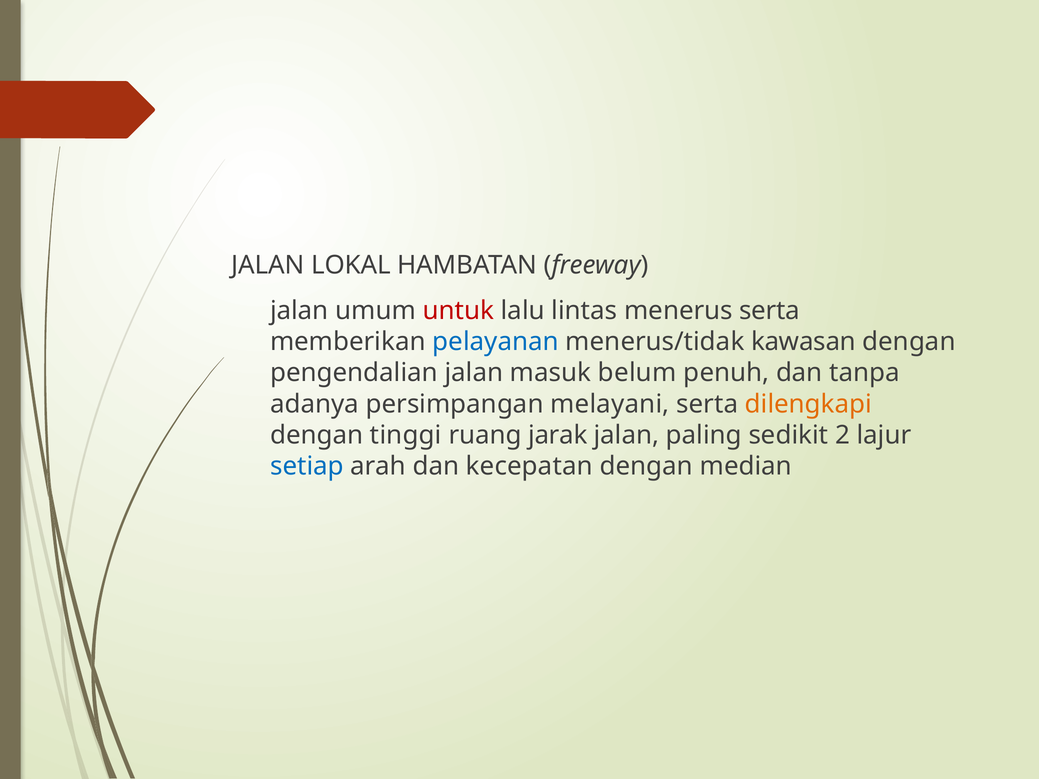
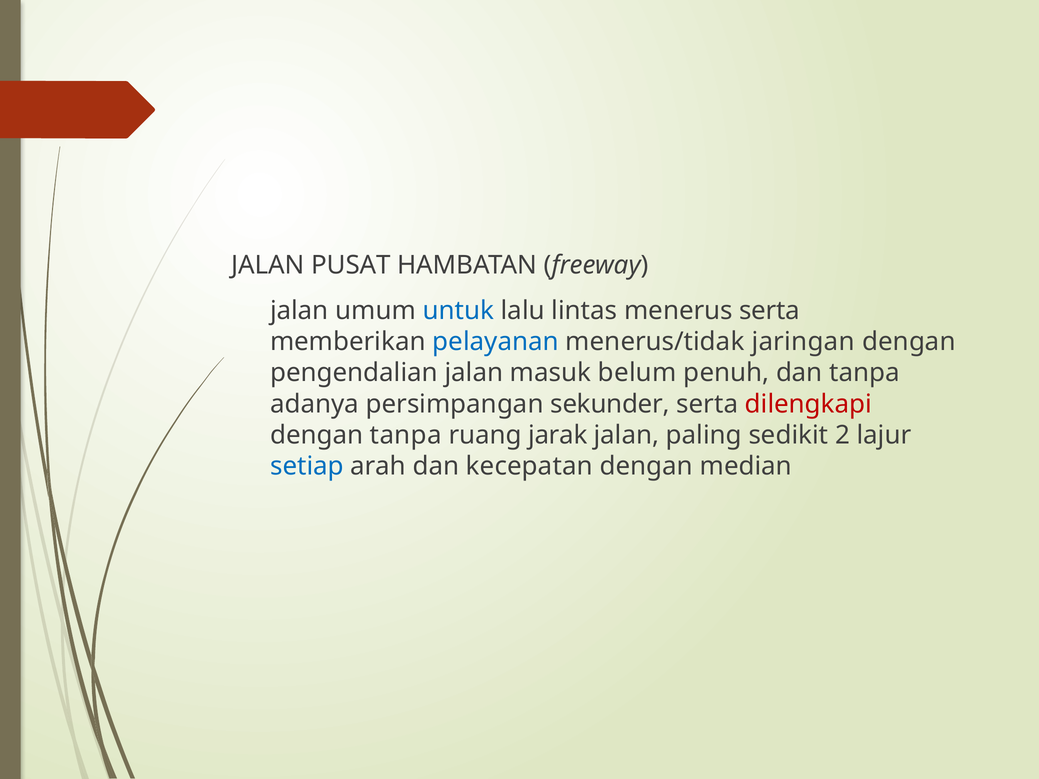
LOKAL: LOKAL -> PUSAT
untuk colour: red -> blue
kawasan: kawasan -> jaringan
melayani: melayani -> sekunder
dilengkapi colour: orange -> red
dengan tinggi: tinggi -> tanpa
